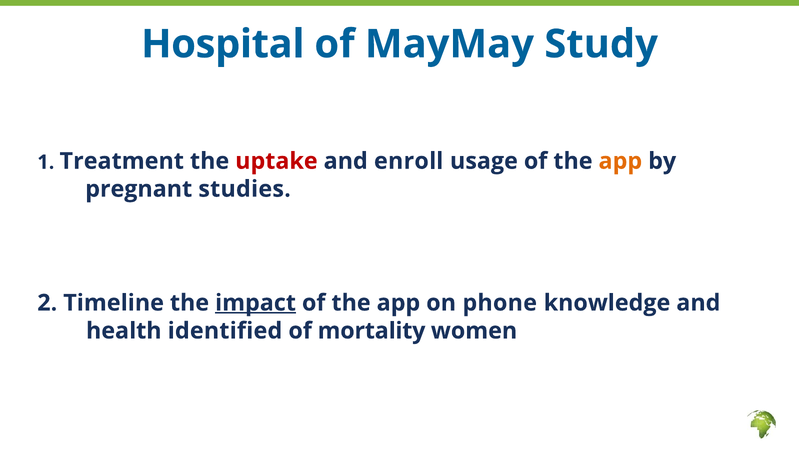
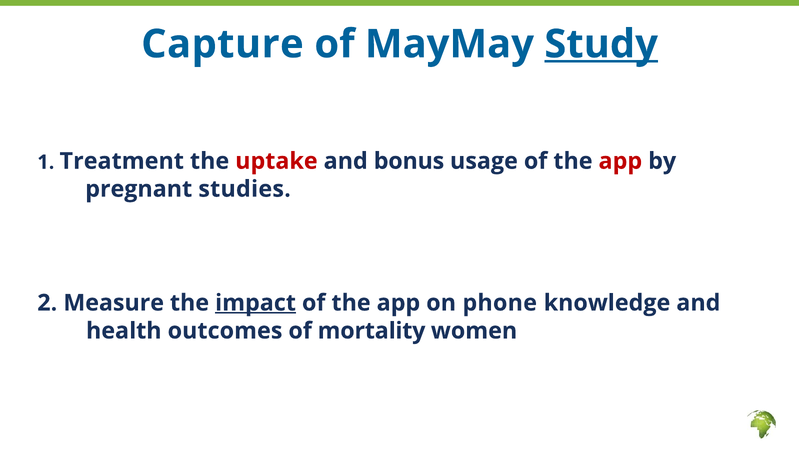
Hospital: Hospital -> Capture
Study underline: none -> present
enroll: enroll -> bonus
app at (620, 161) colour: orange -> red
Timeline: Timeline -> Measure
identified: identified -> outcomes
